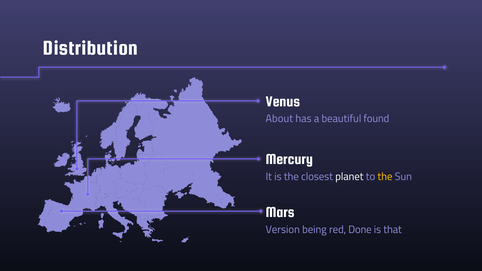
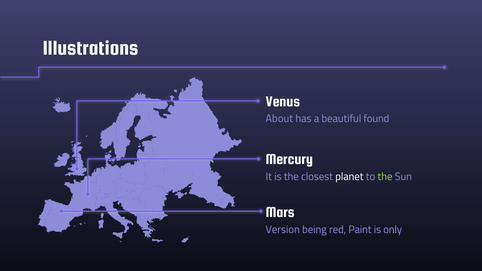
Distribution: Distribution -> Illustrations
the at (385, 177) colour: yellow -> light green
Done: Done -> Paint
that: that -> only
